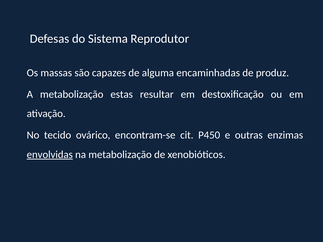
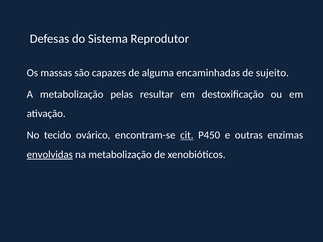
produz: produz -> sujeito
estas: estas -> pelas
cit underline: none -> present
